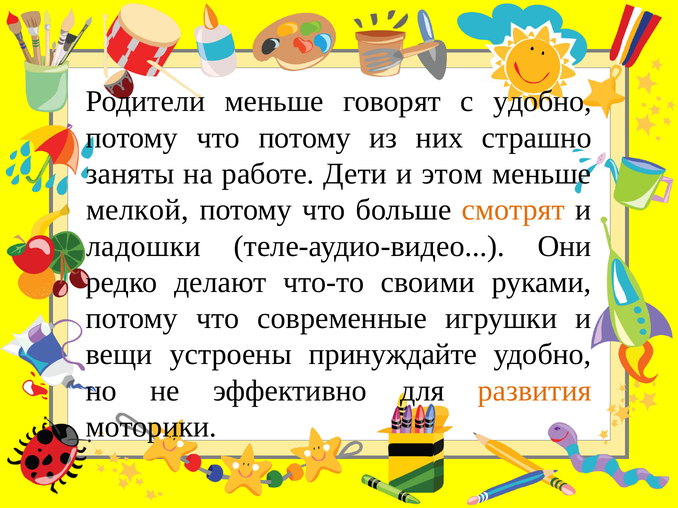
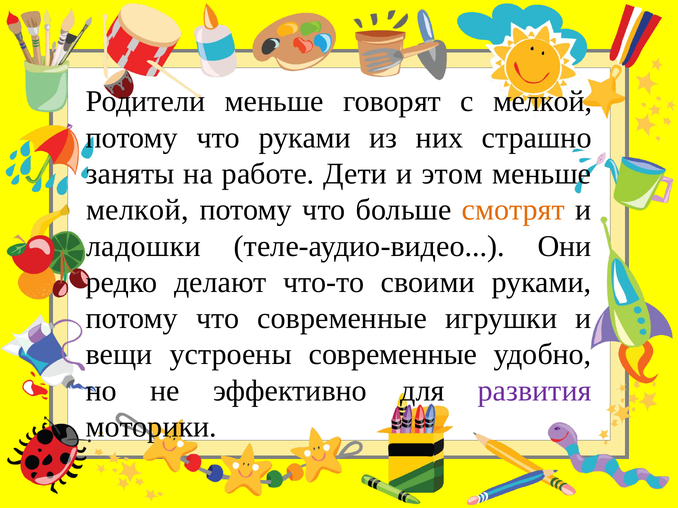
с удобно: удобно -> мелкой
что потому: потому -> руками
устроены принуждайте: принуждайте -> современные
развития colour: orange -> purple
